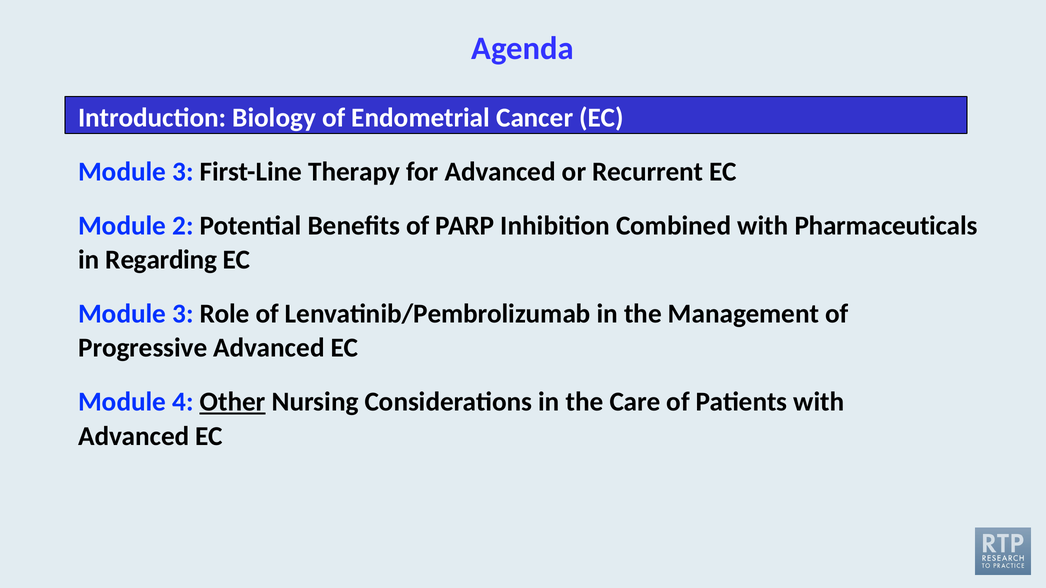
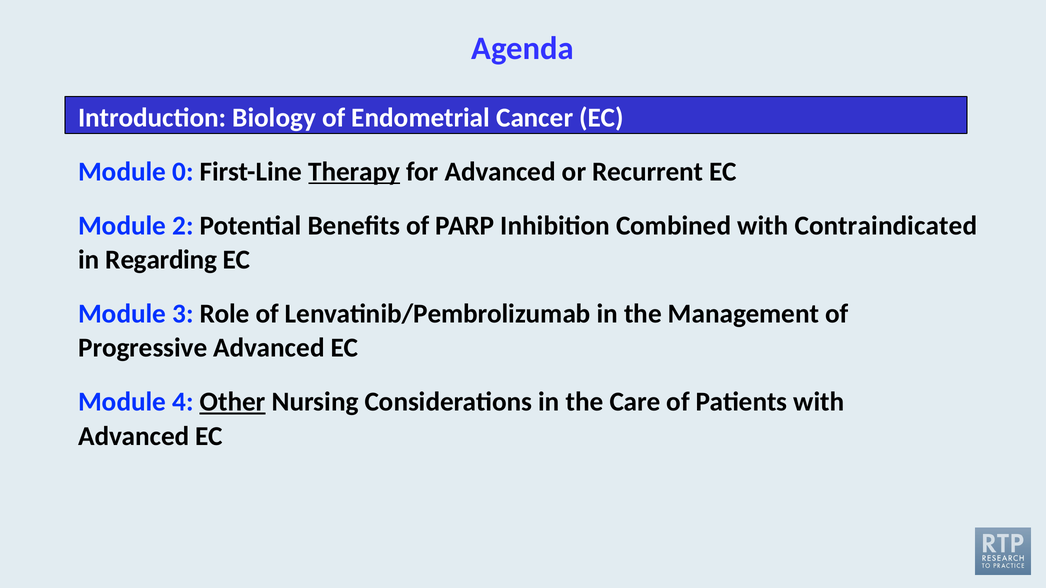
3 at (183, 172): 3 -> 0
Therapy underline: none -> present
Pharmaceuticals: Pharmaceuticals -> Contraindicated
